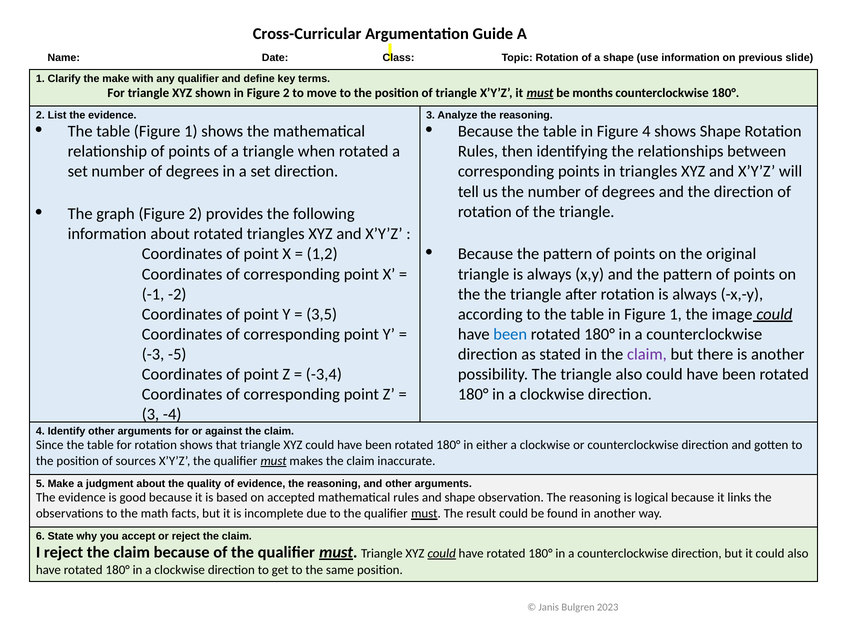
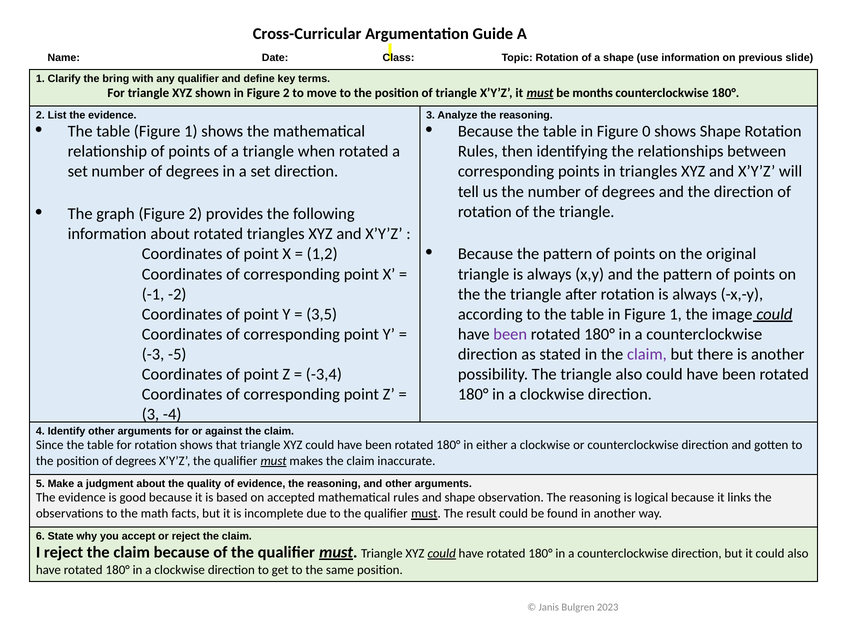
the make: make -> bring
Figure 4: 4 -> 0
been at (510, 334) colour: blue -> purple
position of sources: sources -> degrees
